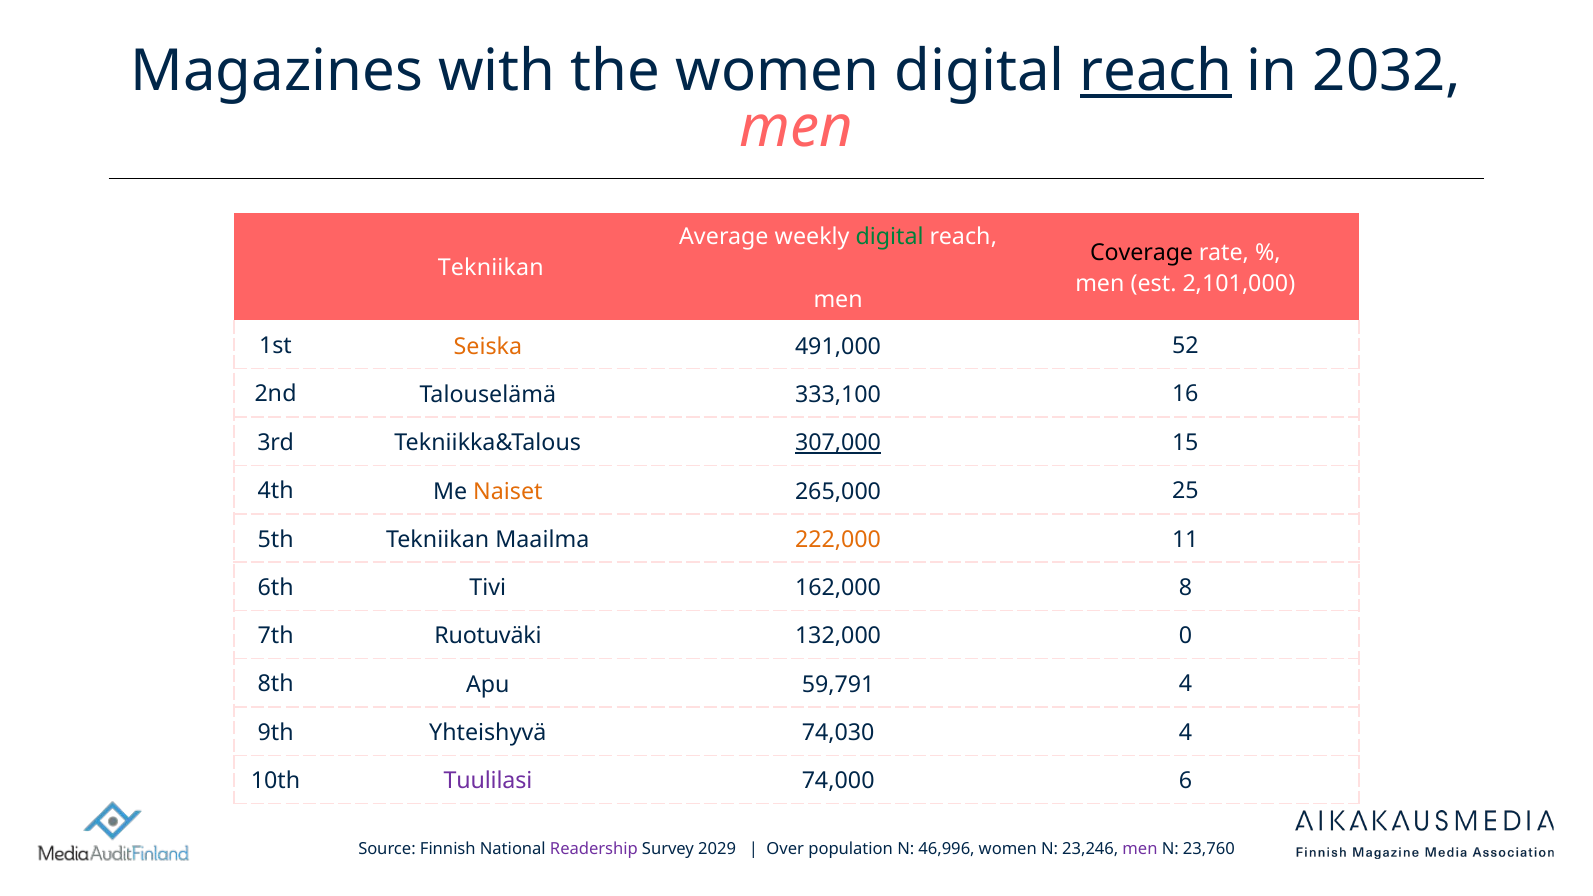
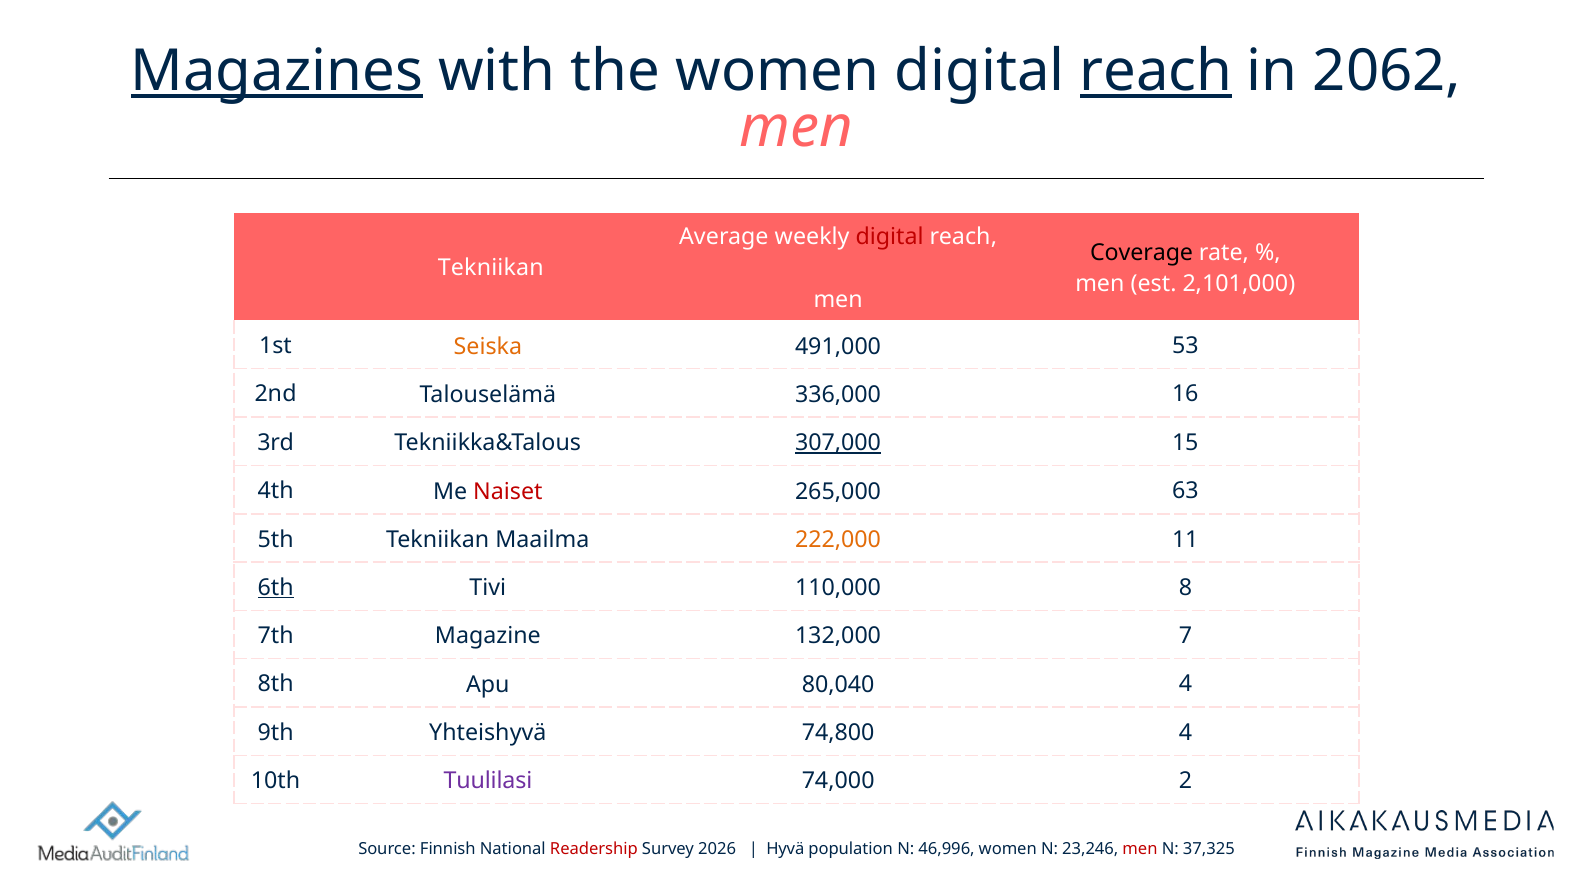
Magazines underline: none -> present
2032: 2032 -> 2062
digital at (890, 237) colour: green -> red
52: 52 -> 53
333,100: 333,100 -> 336,000
Naiset colour: orange -> red
25: 25 -> 63
6th underline: none -> present
162,000: 162,000 -> 110,000
Ruotuväki: Ruotuväki -> Magazine
0: 0 -> 7
59,791: 59,791 -> 80,040
74,030: 74,030 -> 74,800
6: 6 -> 2
Readership colour: purple -> red
2029: 2029 -> 2026
Over: Over -> Hyvä
men at (1140, 849) colour: purple -> red
23,760: 23,760 -> 37,325
